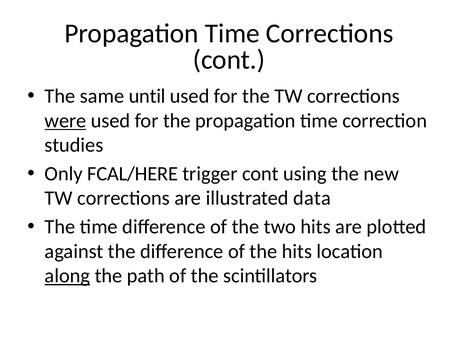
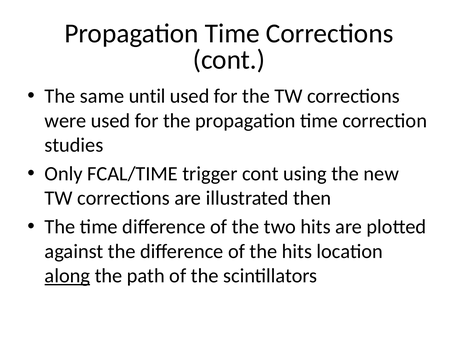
were underline: present -> none
FCAL/HERE: FCAL/HERE -> FCAL/TIME
data: data -> then
